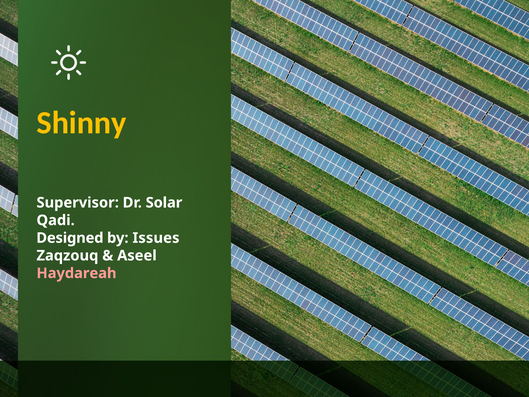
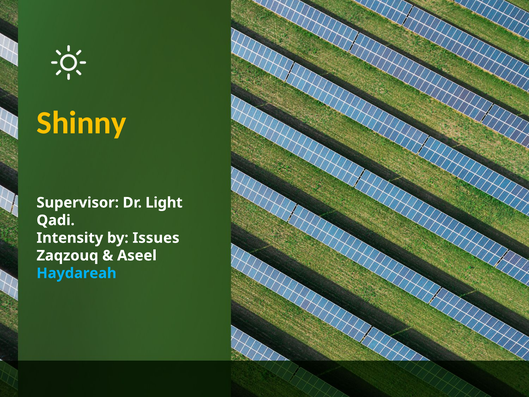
Solar: Solar -> Light
Designed: Designed -> Intensity
Haydareah colour: pink -> light blue
